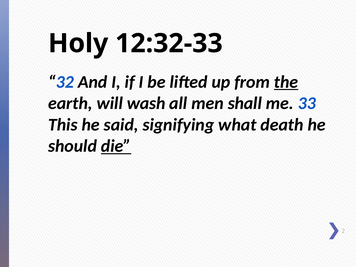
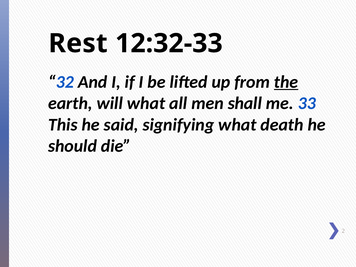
Holy: Holy -> Rest
will wash: wash -> what
die underline: present -> none
